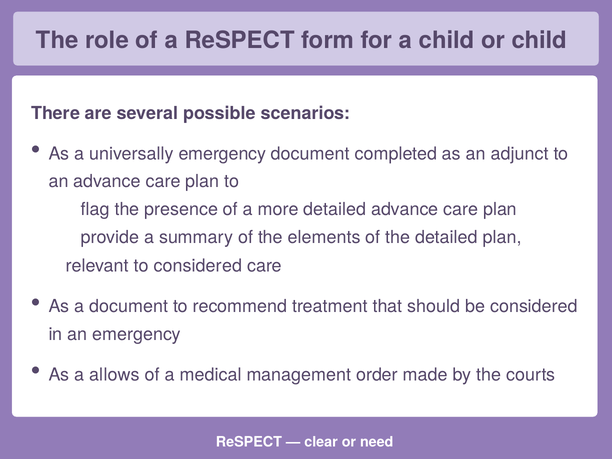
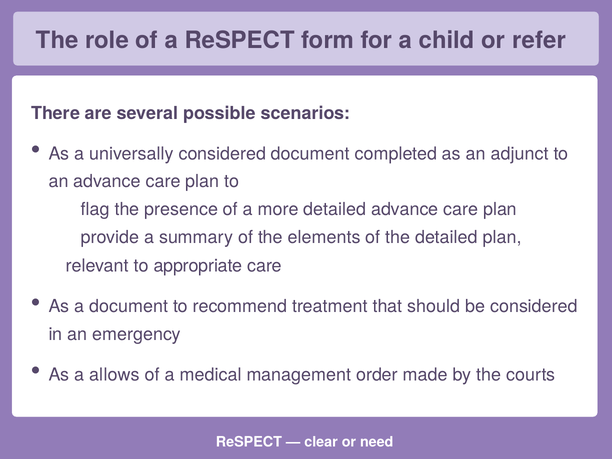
or child: child -> refer
universally emergency: emergency -> considered
to considered: considered -> appropriate
